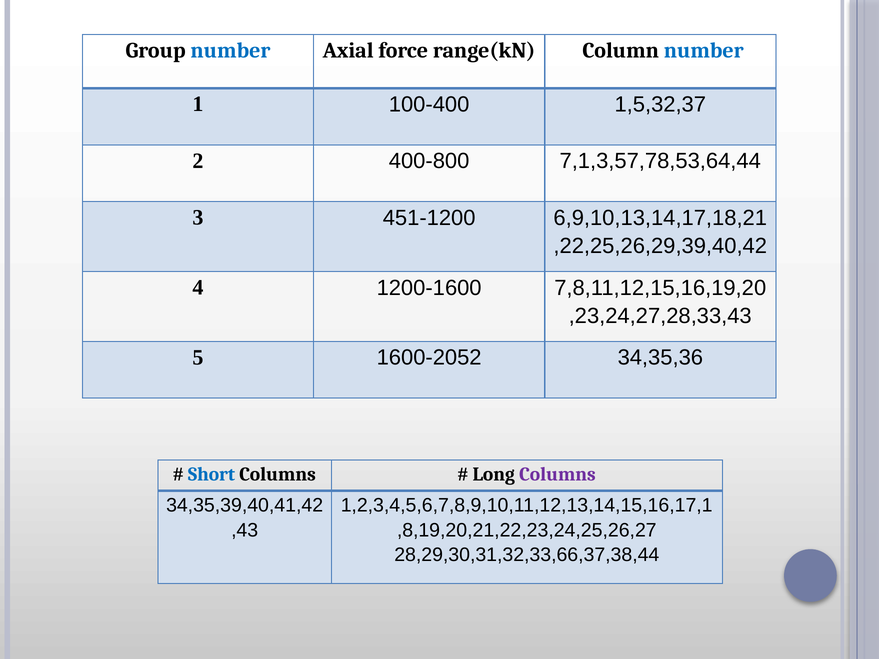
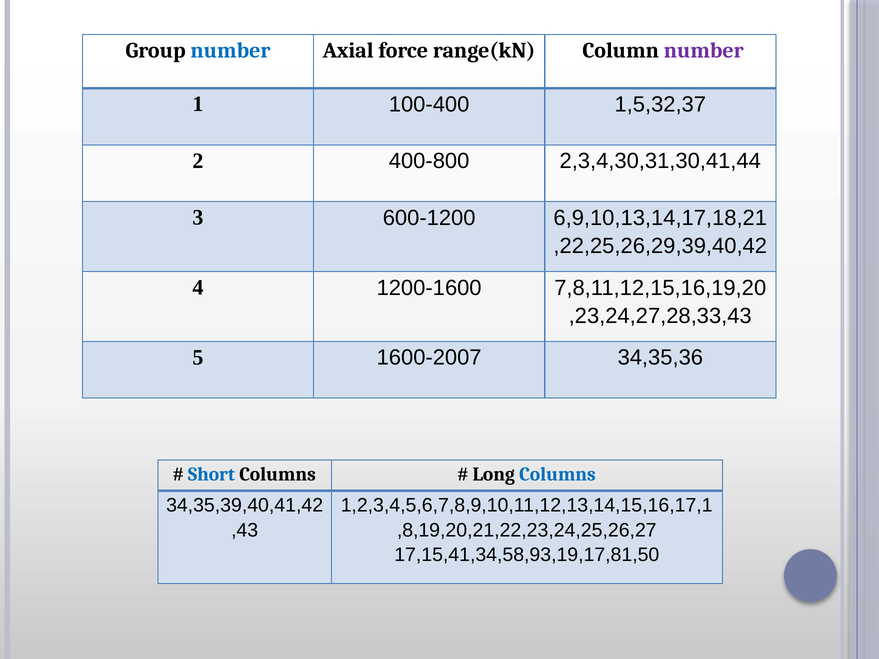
number at (704, 51) colour: blue -> purple
7,1,3,57,78,53,64,44: 7,1,3,57,78,53,64,44 -> 2,3,4,30,31,30,41,44
451-1200: 451-1200 -> 600-1200
1600-2052: 1600-2052 -> 1600-2007
Columns at (557, 475) colour: purple -> blue
28,29,30,31,32,33,66,37,38,44: 28,29,30,31,32,33,66,37,38,44 -> 17,15,41,34,58,93,19,17,81,50
